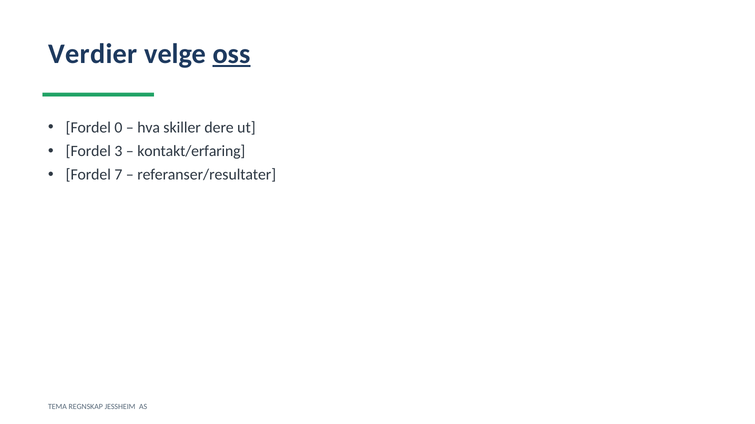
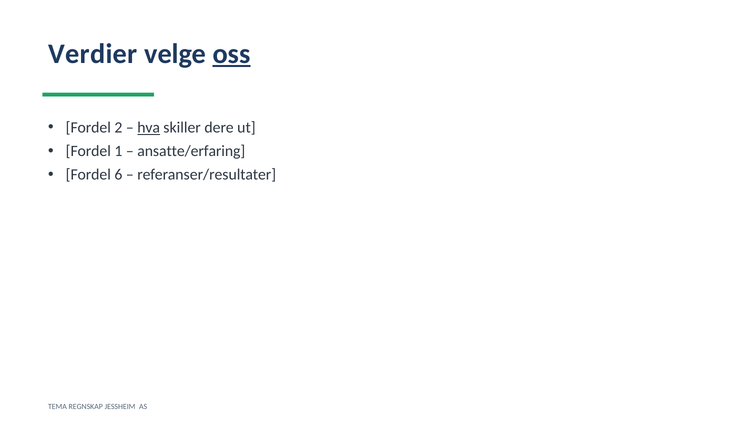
0: 0 -> 2
hva underline: none -> present
3: 3 -> 1
kontakt/erfaring: kontakt/erfaring -> ansatte/erfaring
7: 7 -> 6
